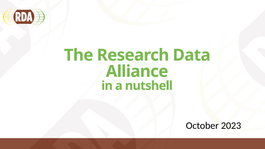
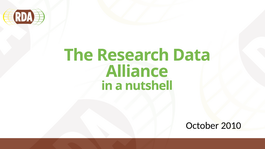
2023: 2023 -> 2010
